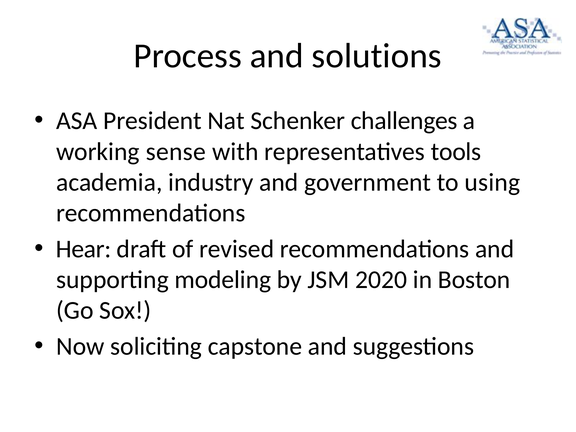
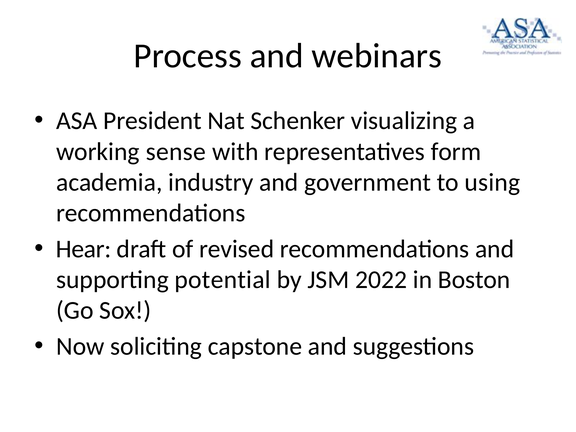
solutions: solutions -> webinars
challenges: challenges -> visualizing
tools: tools -> form
modeling: modeling -> potential
2020: 2020 -> 2022
